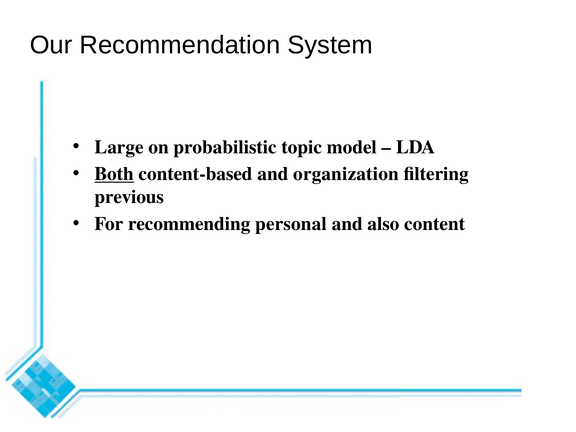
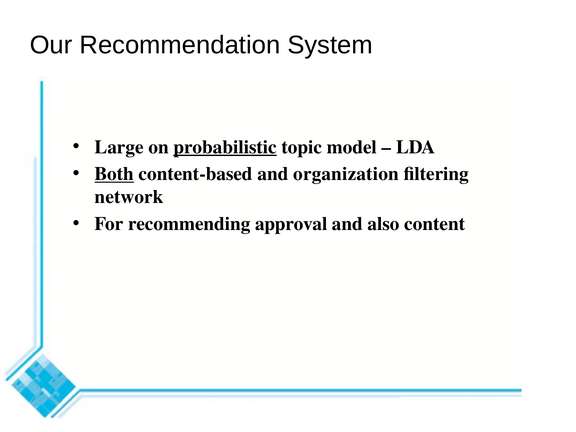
probabilistic underline: none -> present
previous: previous -> network
personal: personal -> approval
